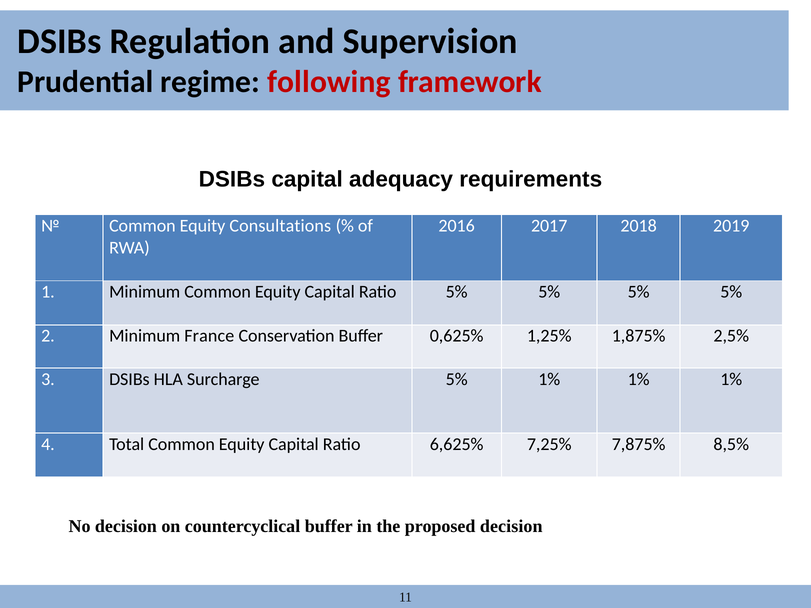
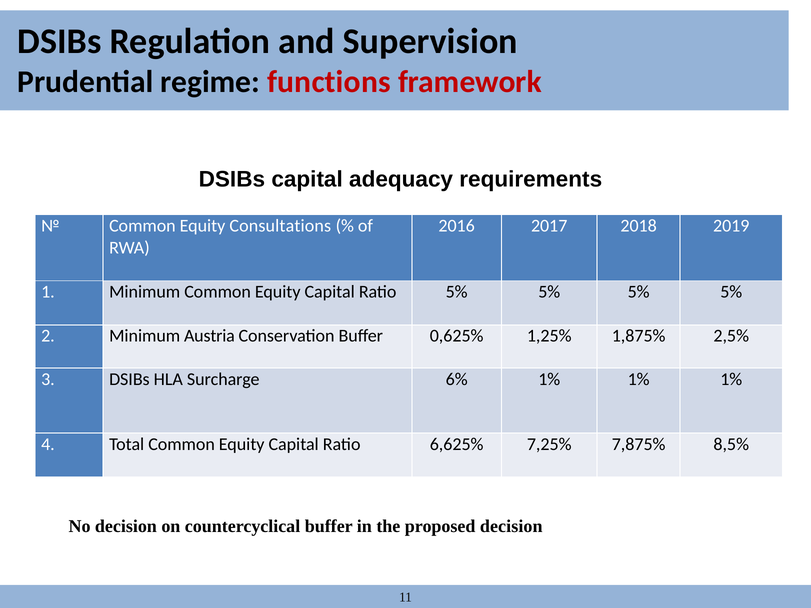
following: following -> functions
France: France -> Austria
Surcharge 5%: 5% -> 6%
